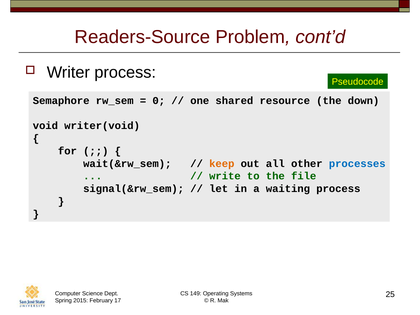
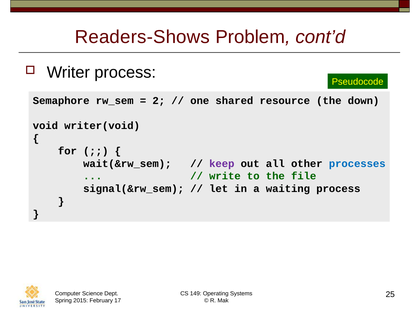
Readers-Source: Readers-Source -> Readers-Shows
0: 0 -> 2
keep colour: orange -> purple
